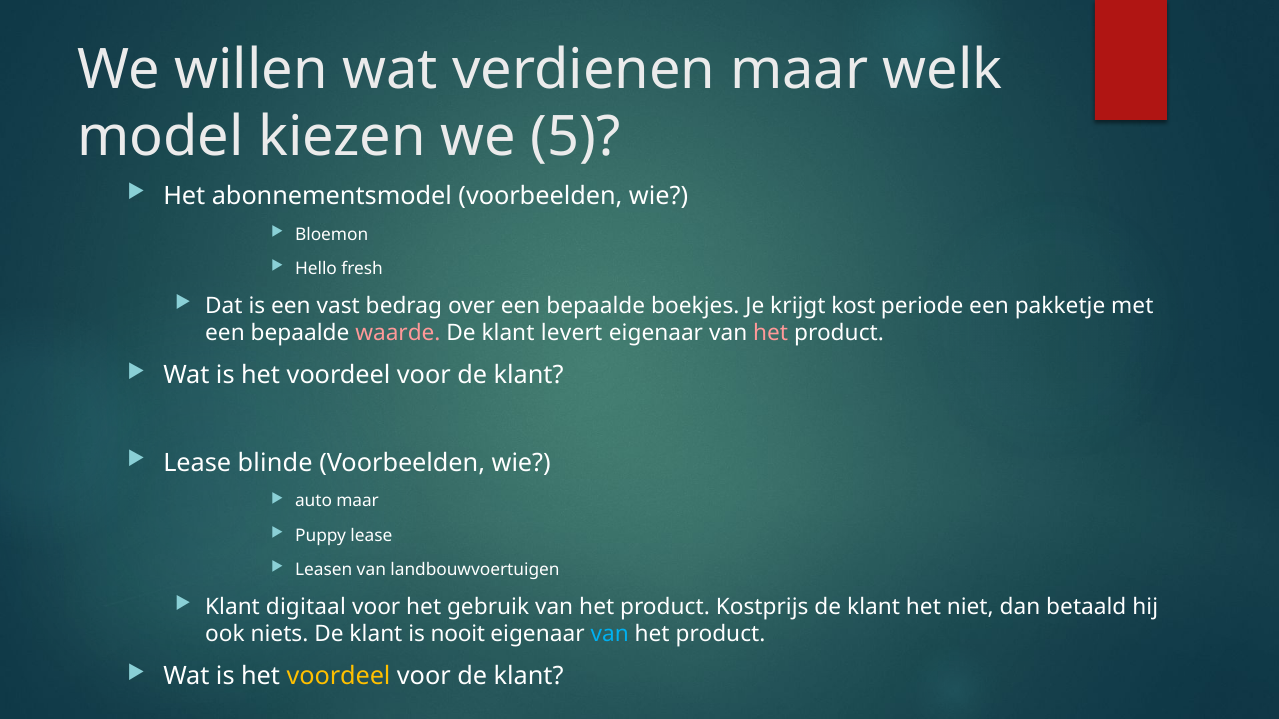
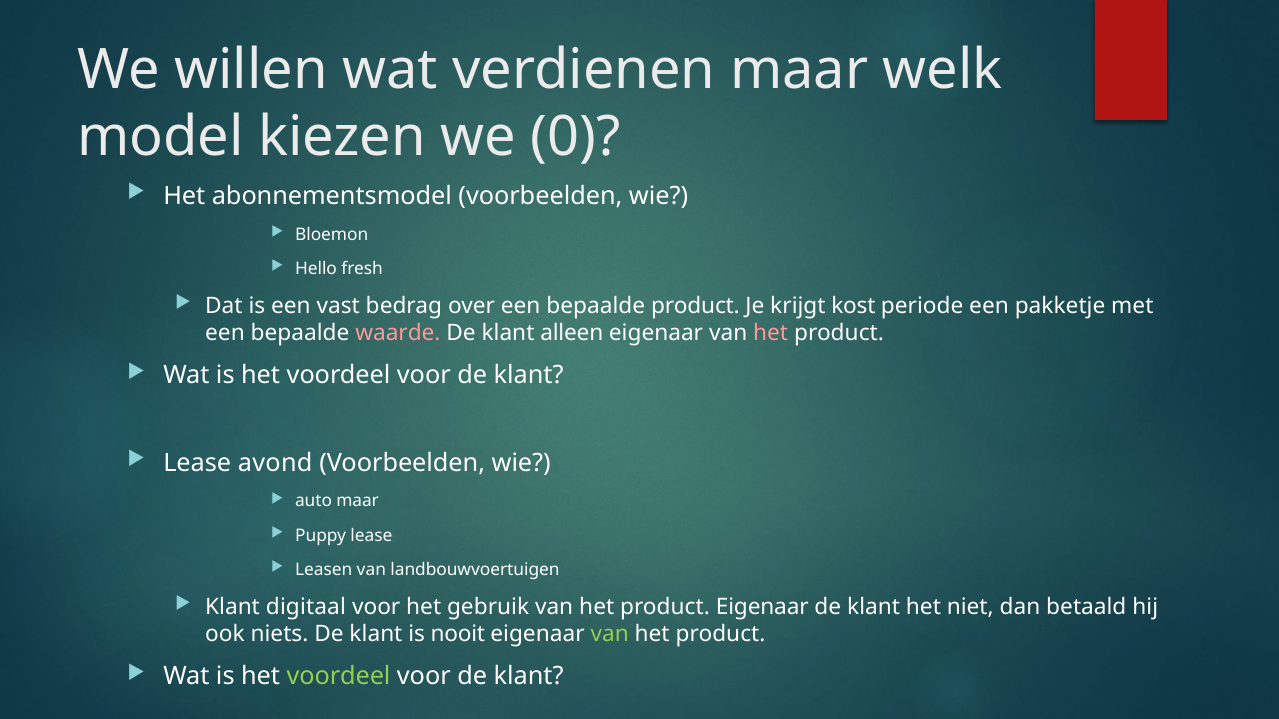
5: 5 -> 0
bepaalde boekjes: boekjes -> product
levert: levert -> alleen
blinde: blinde -> avond
product Kostprijs: Kostprijs -> Eigenaar
van at (610, 635) colour: light blue -> light green
voordeel at (339, 677) colour: yellow -> light green
